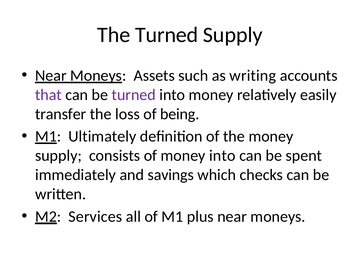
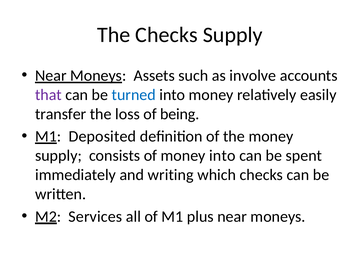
The Turned: Turned -> Checks
writing: writing -> involve
turned at (134, 95) colour: purple -> blue
Ultimately: Ultimately -> Deposited
savings: savings -> writing
